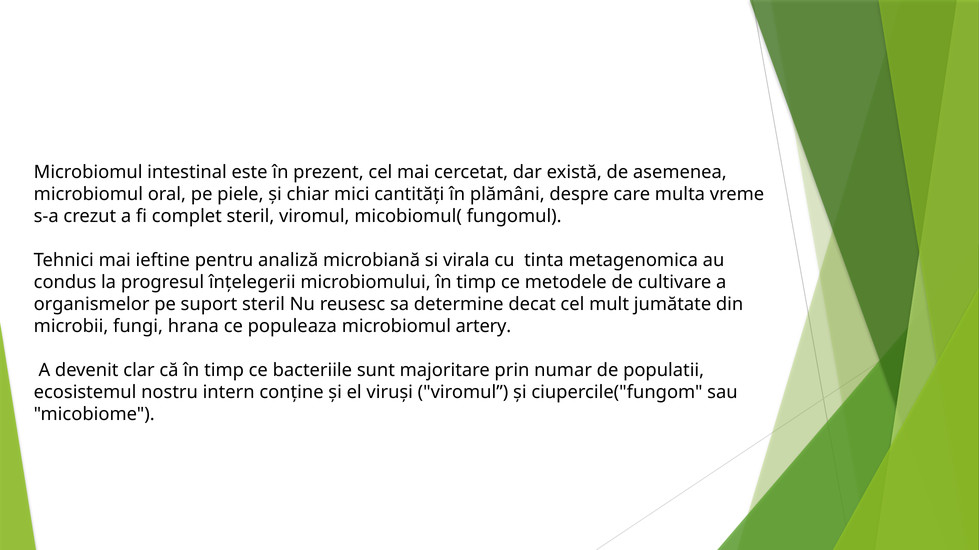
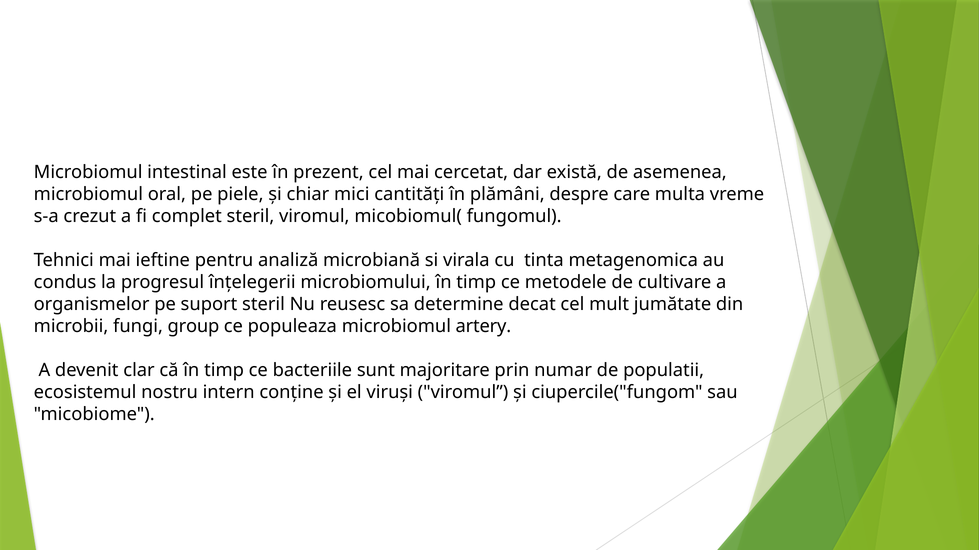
hrana: hrana -> group
